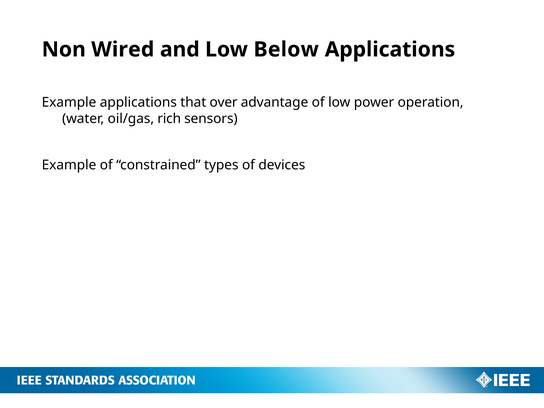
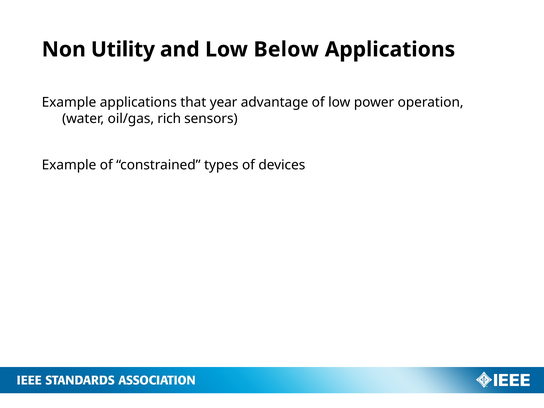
Wired: Wired -> Utility
over: over -> year
